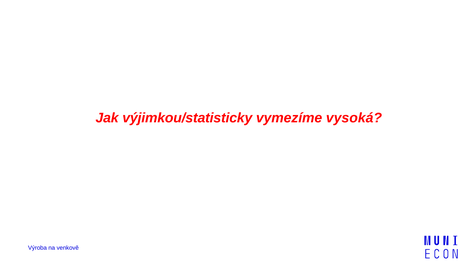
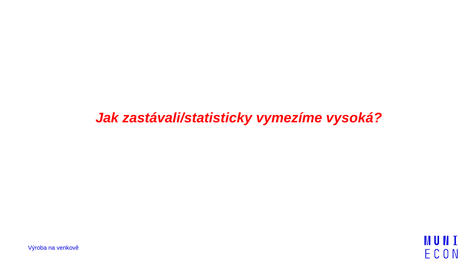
výjimkou/statisticky: výjimkou/statisticky -> zastávali/statisticky
